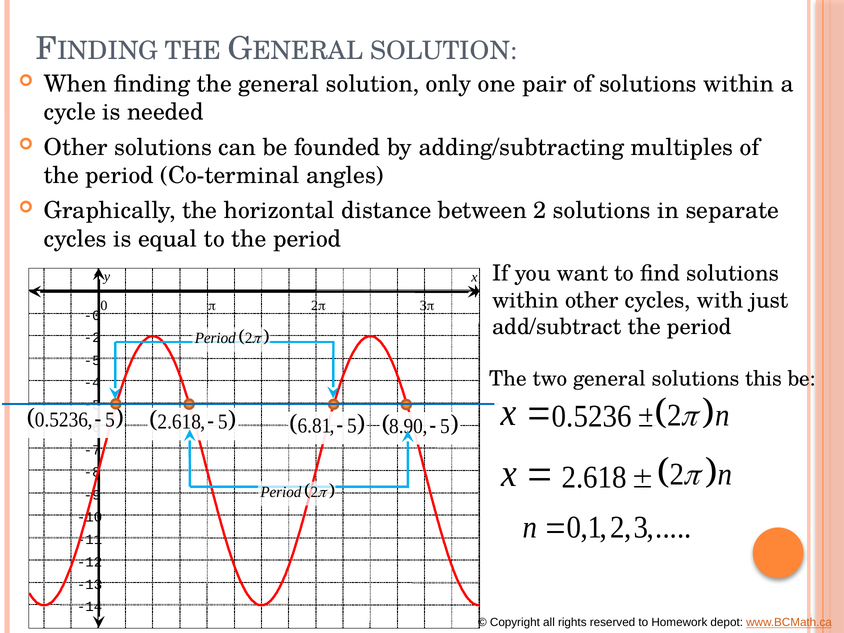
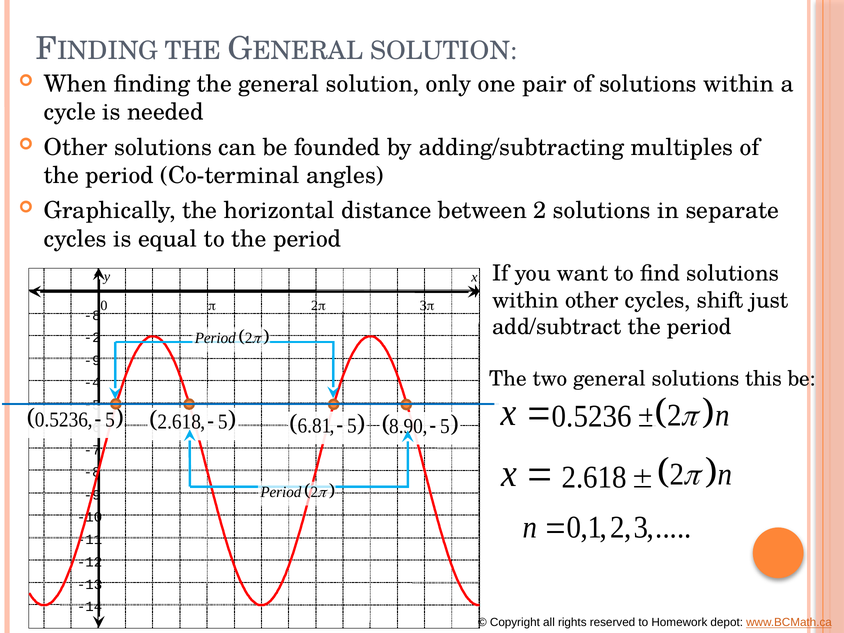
with: with -> shift
-0 at (92, 315): -0 -> -8
-5 at (92, 360): -5 -> -9
